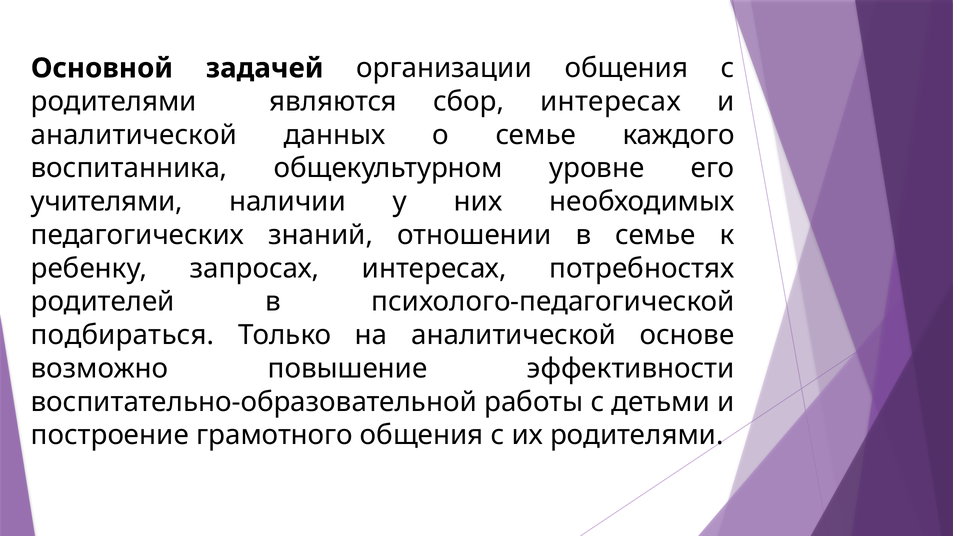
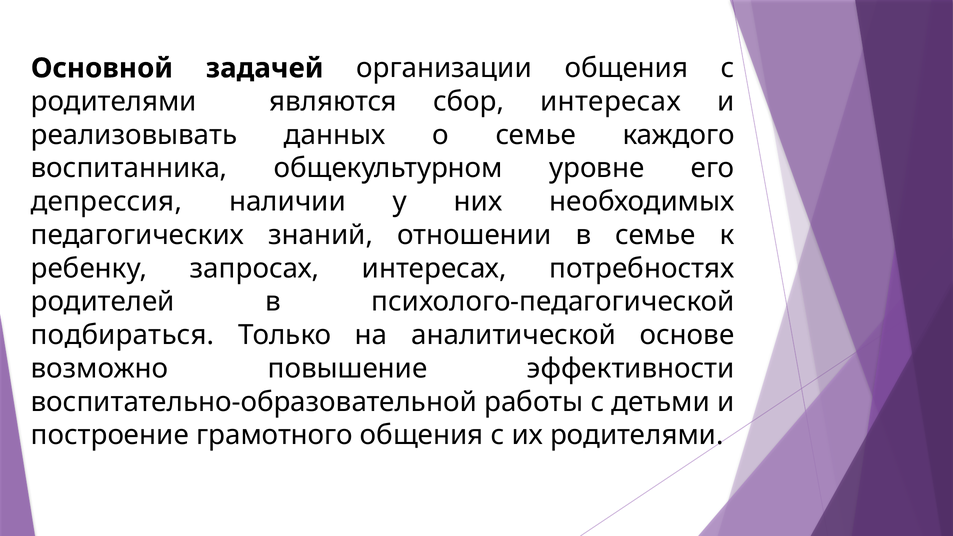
аналитической at (134, 135): аналитической -> реализовывать
учителями: учителями -> депрессия
